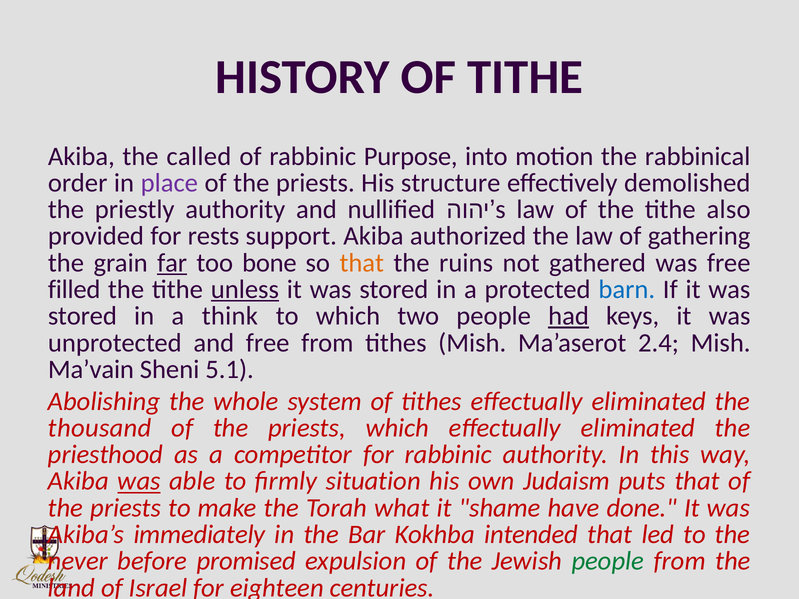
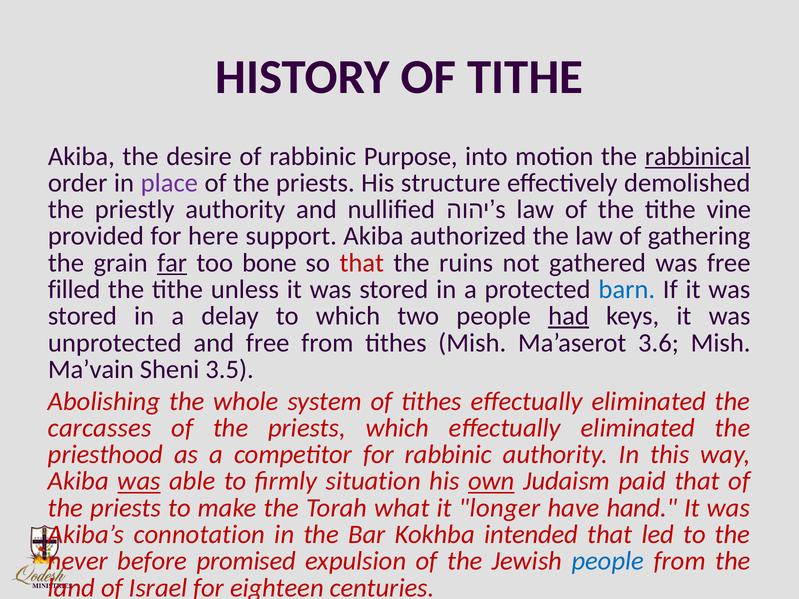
called: called -> desire
rabbinical underline: none -> present
also: also -> vine
rests: rests -> here
that at (362, 263) colour: orange -> red
unless underline: present -> none
think: think -> delay
2.4: 2.4 -> 3.6
5.1: 5.1 -> 3.5
thousand: thousand -> carcasses
own underline: none -> present
puts: puts -> paid
shame: shame -> longer
done: done -> hand
immediately: immediately -> connotation
people at (608, 561) colour: green -> blue
